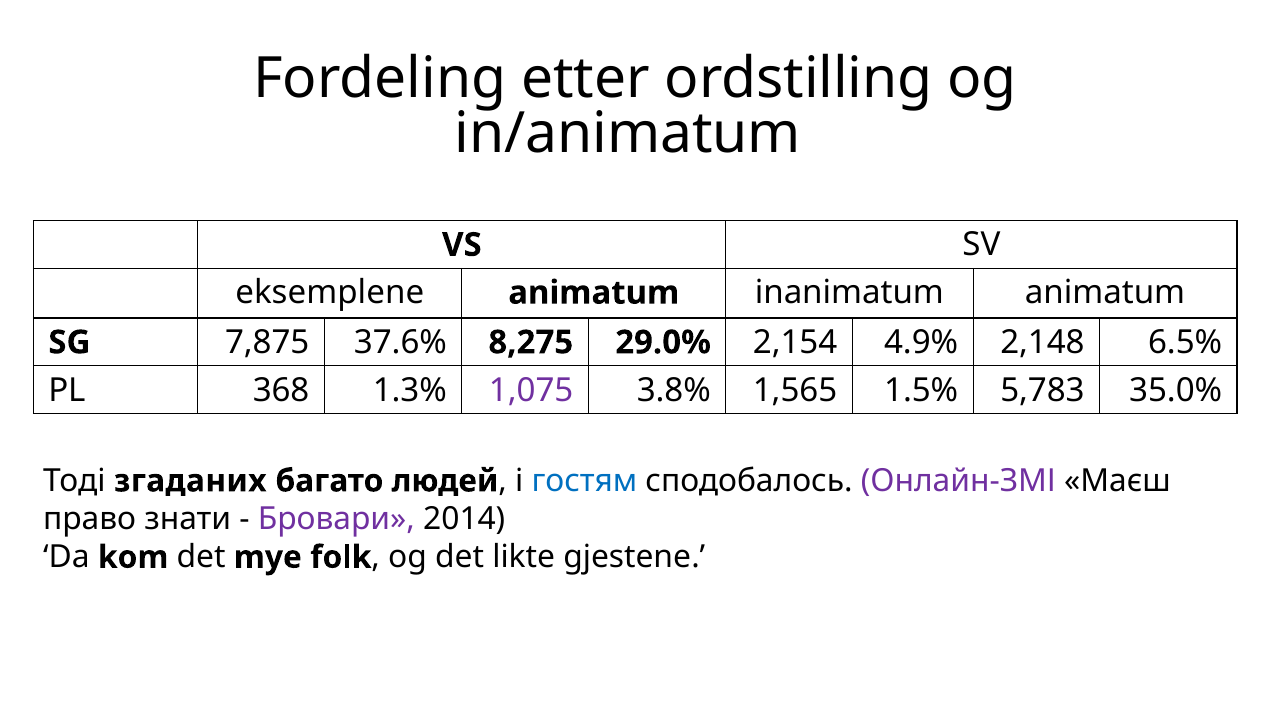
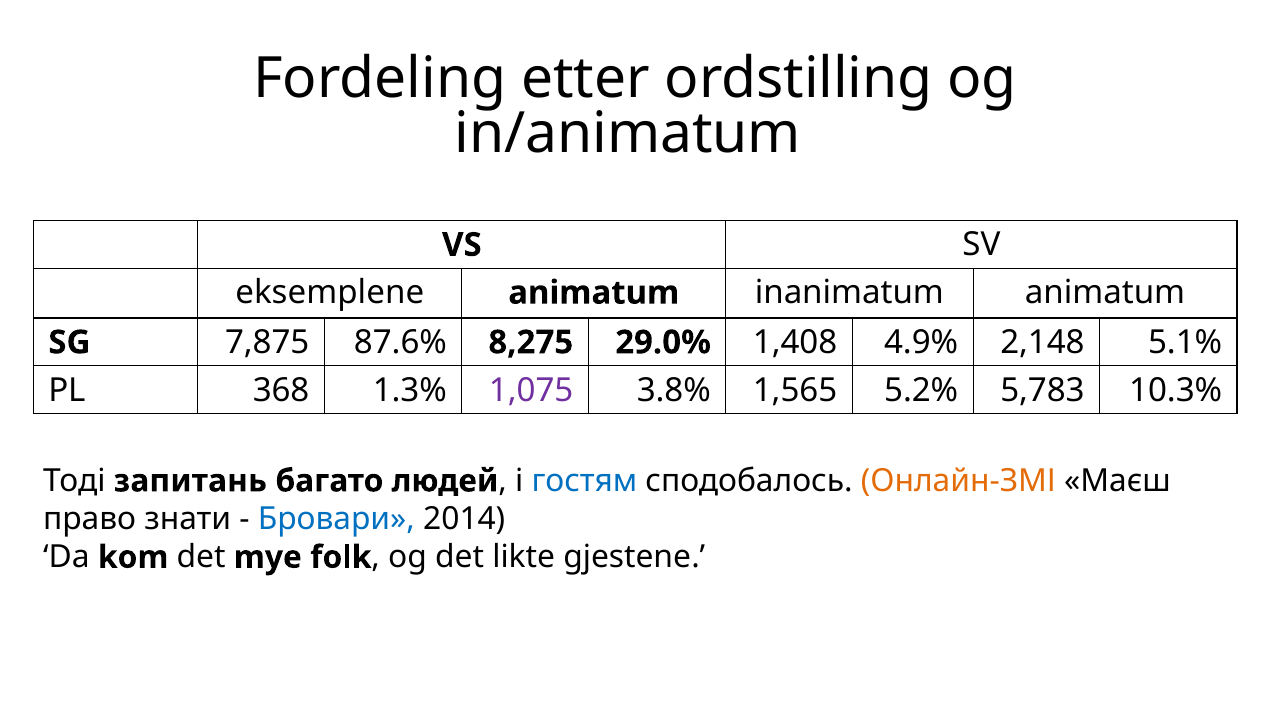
37.6%: 37.6% -> 87.6%
2,154: 2,154 -> 1,408
6.5%: 6.5% -> 5.1%
1.5%: 1.5% -> 5.2%
35.0%: 35.0% -> 10.3%
згаданих: згаданих -> запитань
Онлайн-ЗМІ colour: purple -> orange
Бровари colour: purple -> blue
